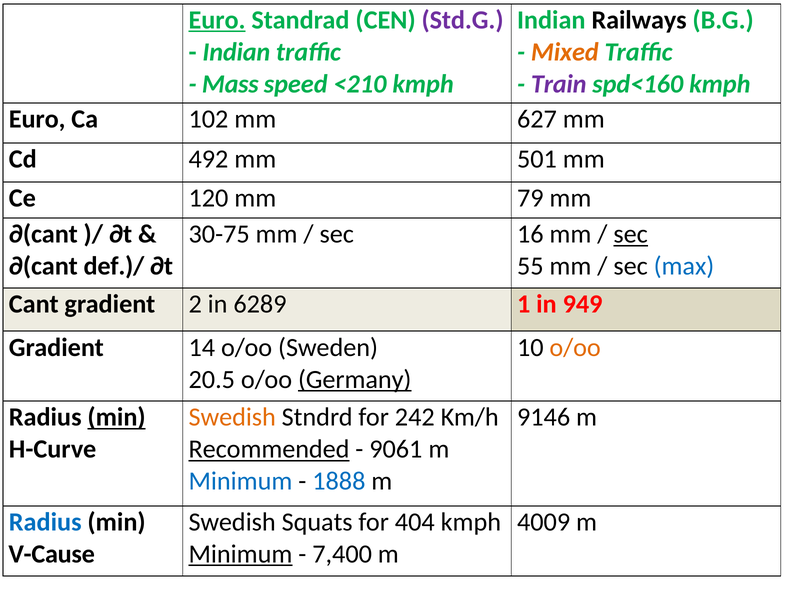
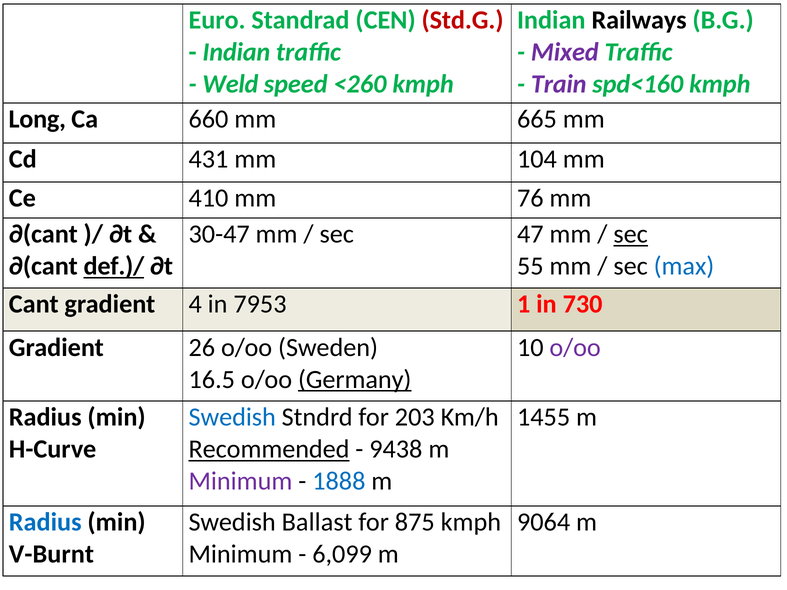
Euro at (217, 20) underline: present -> none
Std.G colour: purple -> red
Mixed colour: orange -> purple
Mass: Mass -> Weld
<210: <210 -> <260
Euro at (37, 119): Euro -> Long
102: 102 -> 660
627: 627 -> 665
492: 492 -> 431
501: 501 -> 104
120: 120 -> 410
79: 79 -> 76
30-75: 30-75 -> 30-47
16: 16 -> 47
def.)/ underline: none -> present
2: 2 -> 4
6289: 6289 -> 7953
949: 949 -> 730
14: 14 -> 26
o/oo at (575, 348) colour: orange -> purple
20.5: 20.5 -> 16.5
min at (117, 417) underline: present -> none
Swedish at (232, 417) colour: orange -> blue
242: 242 -> 203
9146: 9146 -> 1455
9061: 9061 -> 9438
Minimum at (240, 482) colour: blue -> purple
Squats: Squats -> Ballast
404: 404 -> 875
4009: 4009 -> 9064
V-Cause: V-Cause -> V-Burnt
Minimum at (240, 554) underline: present -> none
7,400: 7,400 -> 6,099
